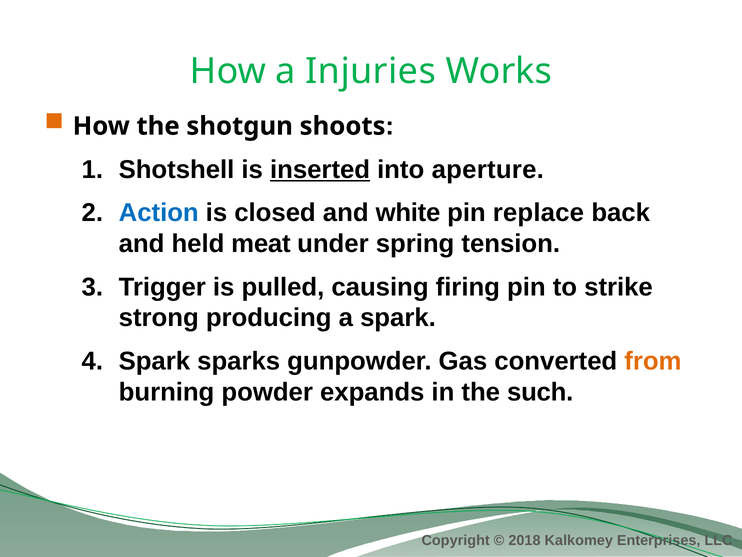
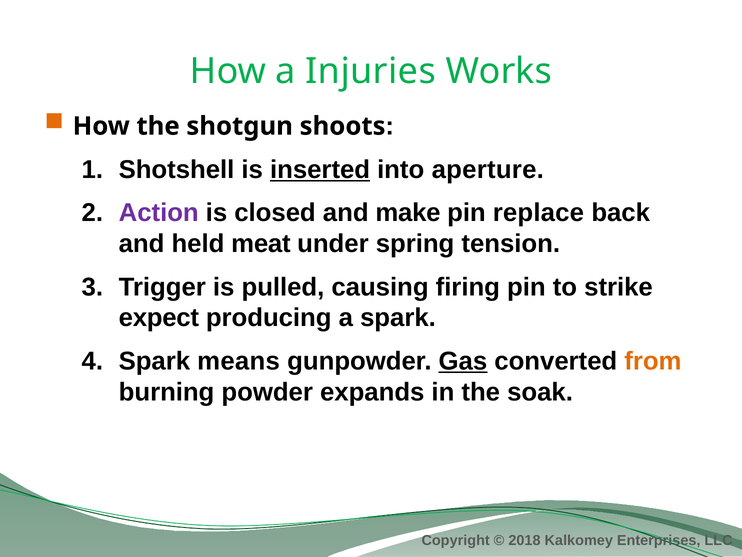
Action colour: blue -> purple
white: white -> make
strong: strong -> expect
sparks: sparks -> means
Gas underline: none -> present
such: such -> soak
